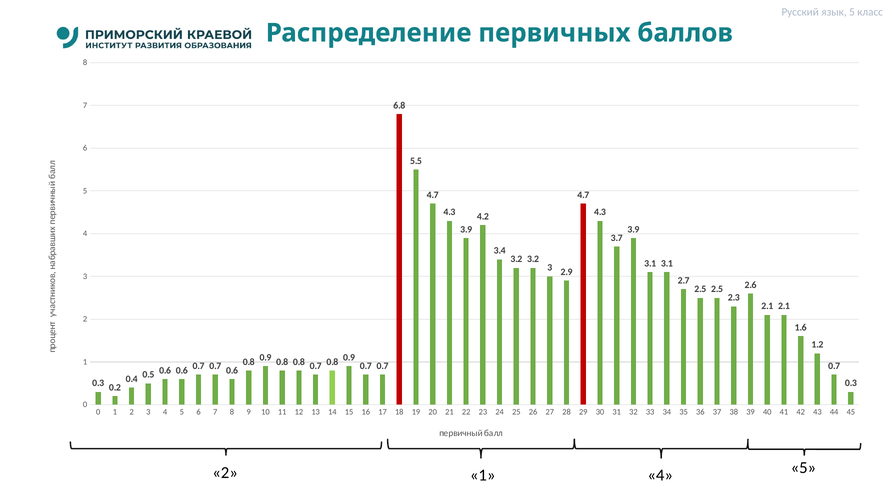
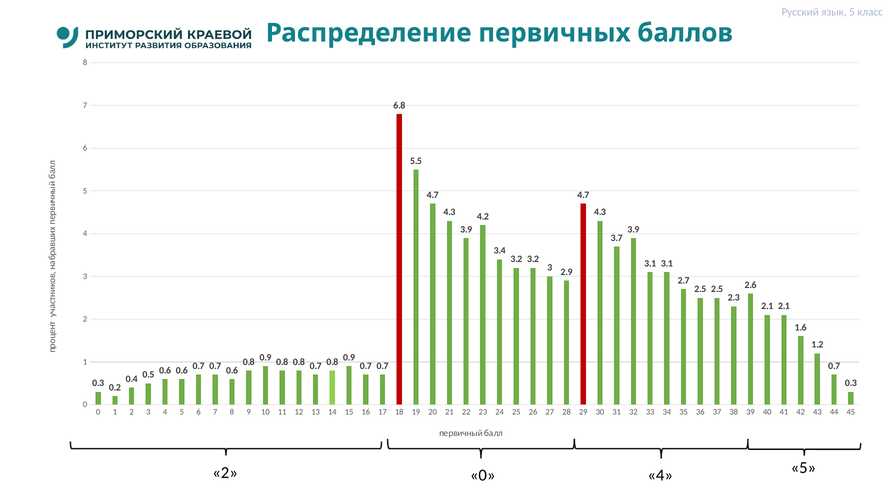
2 1: 1 -> 0
